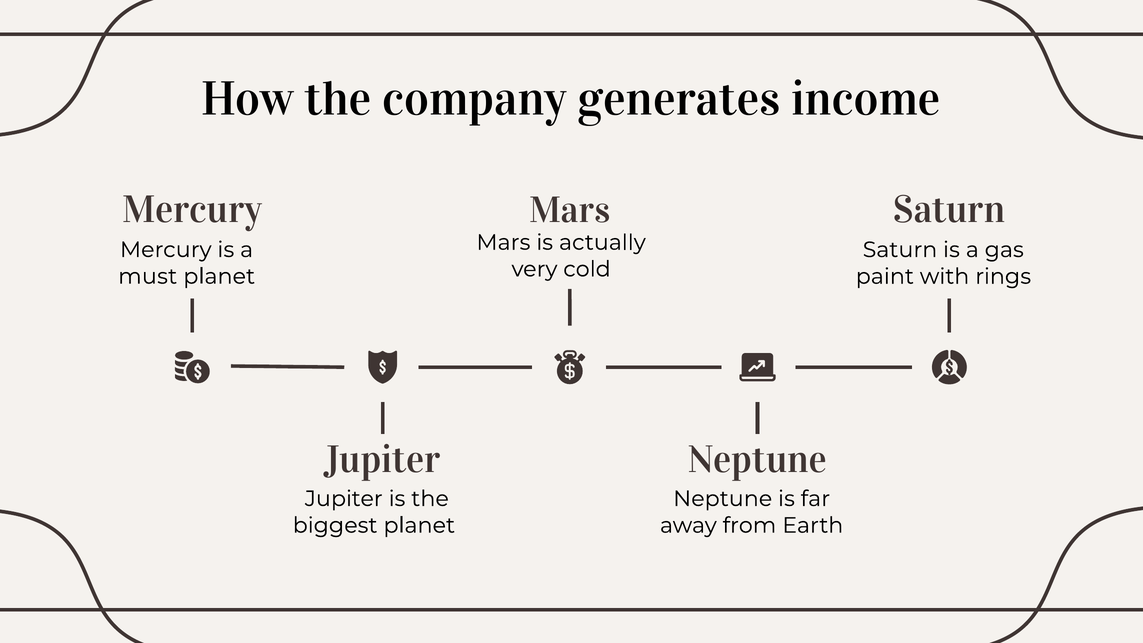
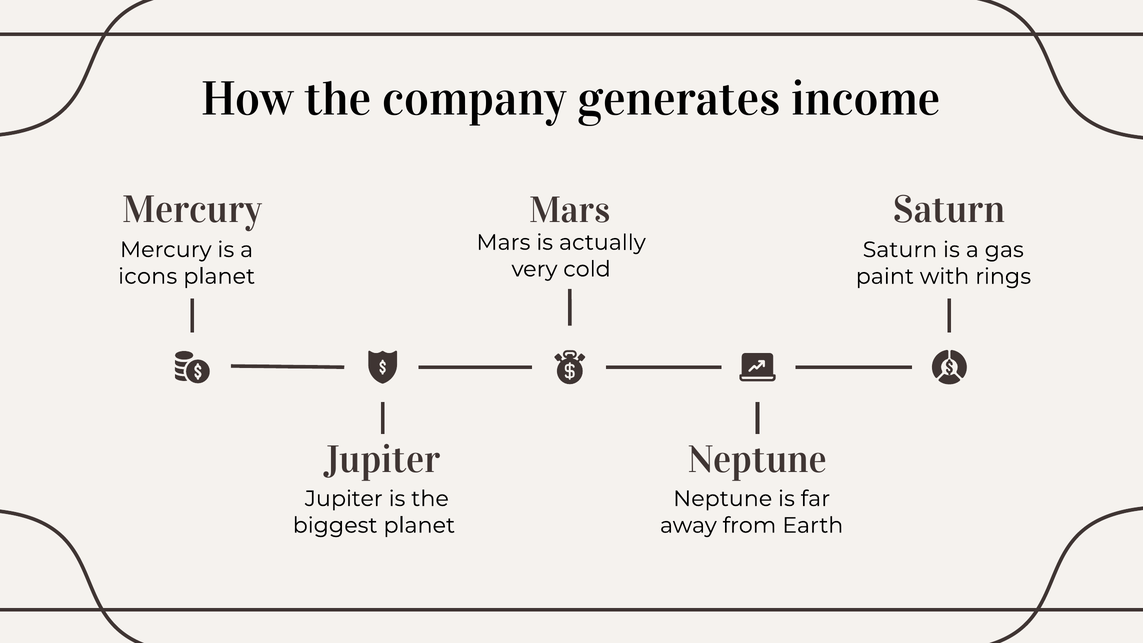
must: must -> icons
